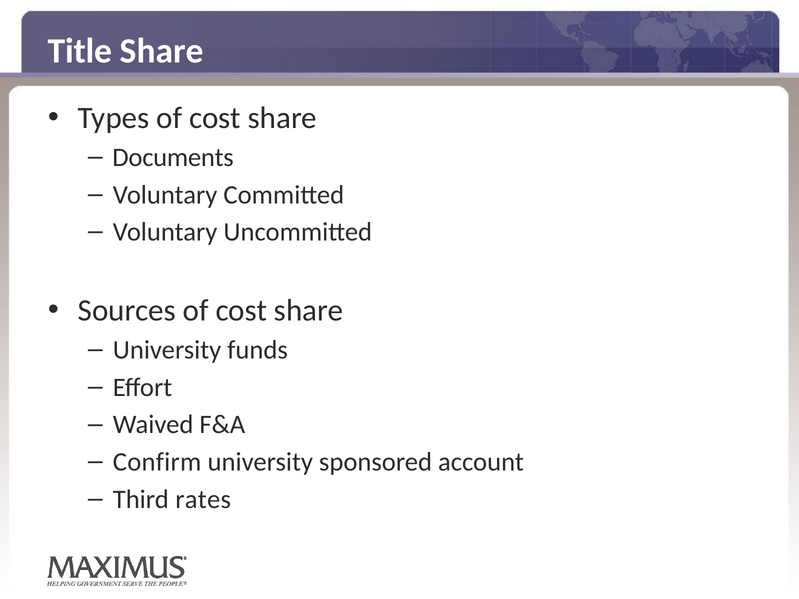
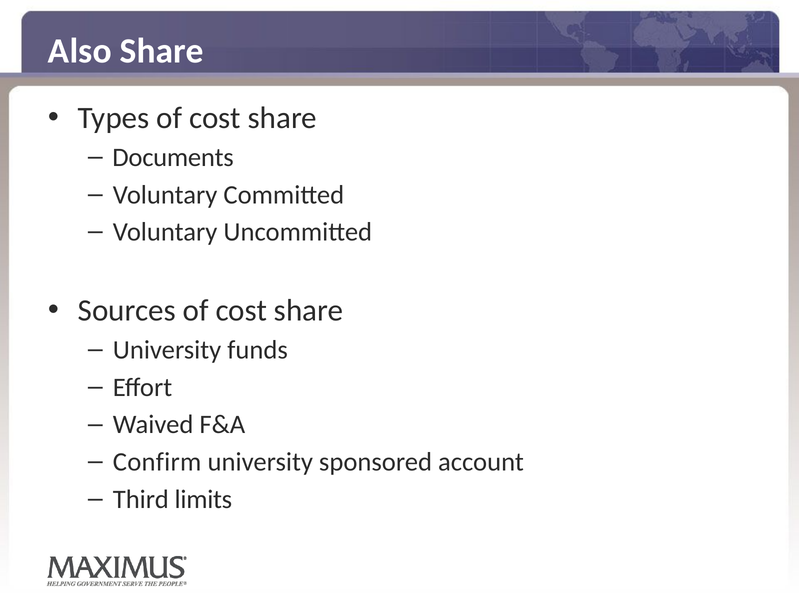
Title: Title -> Also
rates: rates -> limits
